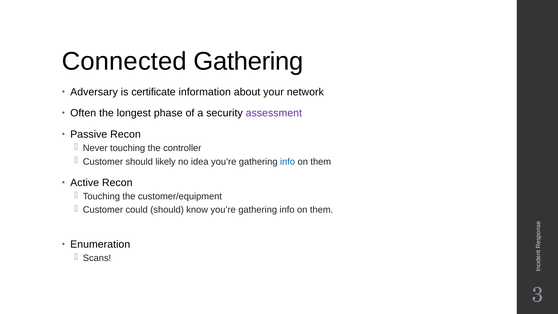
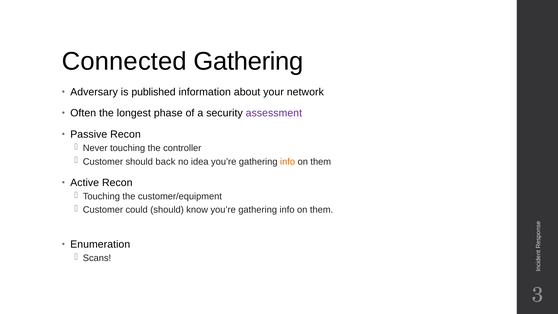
certificate: certificate -> published
likely: likely -> back
info at (288, 162) colour: blue -> orange
